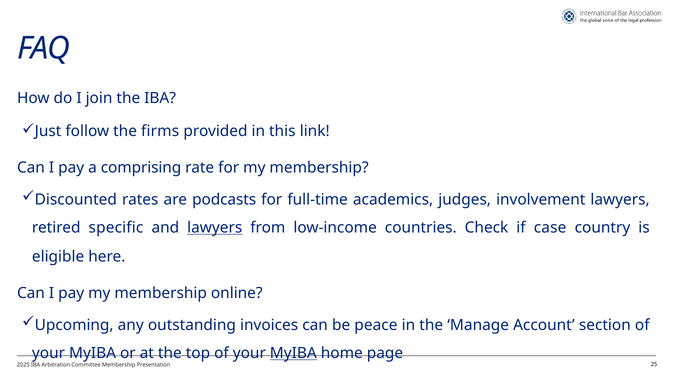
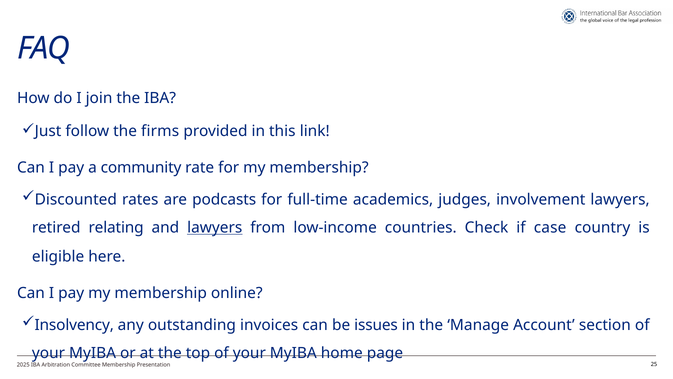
comprising: comprising -> community
specific: specific -> relating
Upcoming: Upcoming -> Insolvency
peace: peace -> issues
MyIBA at (293, 353) underline: present -> none
